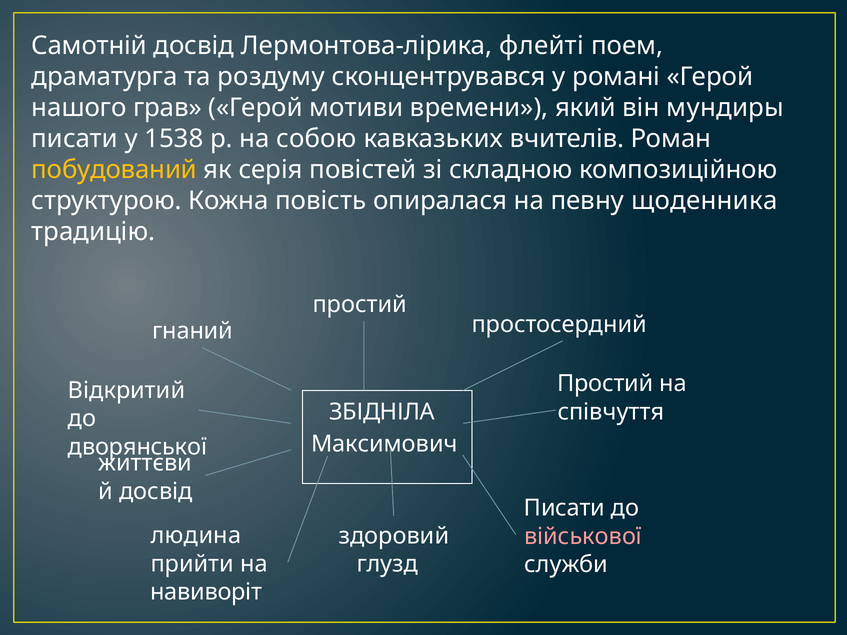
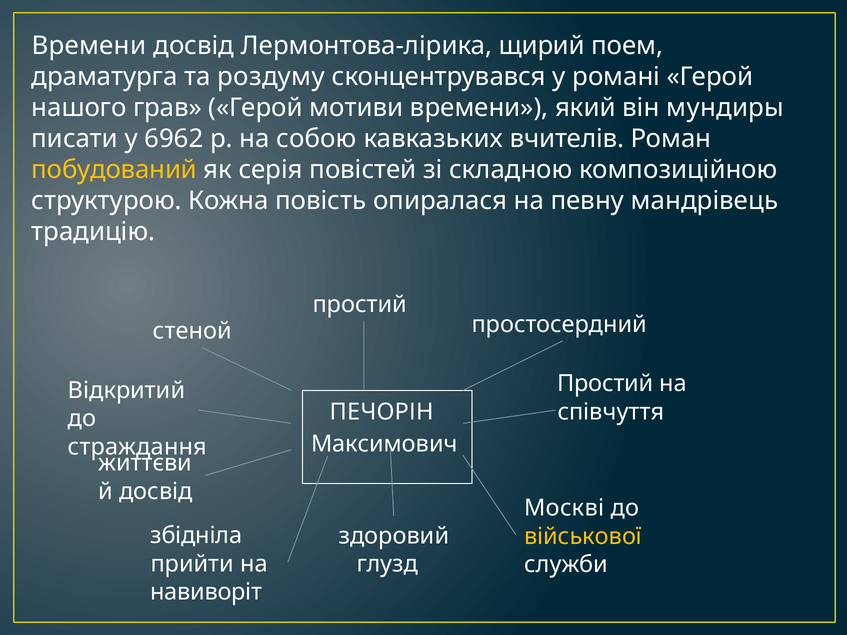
Самотній at (89, 46): Самотній -> Времени
флейті: флейті -> щирий
1538: 1538 -> 6962
щоденника: щоденника -> мандрівець
гнаний: гнаний -> стеной
ЗБІДНІЛА: ЗБІДНІЛА -> ПЕЧОРІН
дворянської: дворянської -> страждання
Писати at (564, 508): Писати -> Москві
людина: людина -> збідніла
військової colour: pink -> yellow
